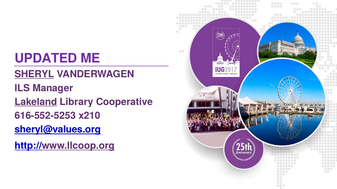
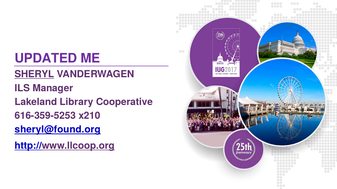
Lakeland underline: present -> none
616-552-5253: 616-552-5253 -> 616-359-5253
sheryl@values.org: sheryl@values.org -> sheryl@found.org
